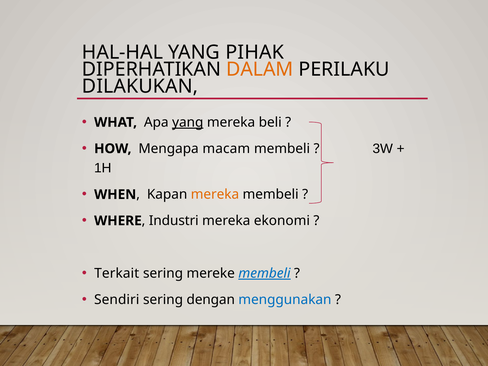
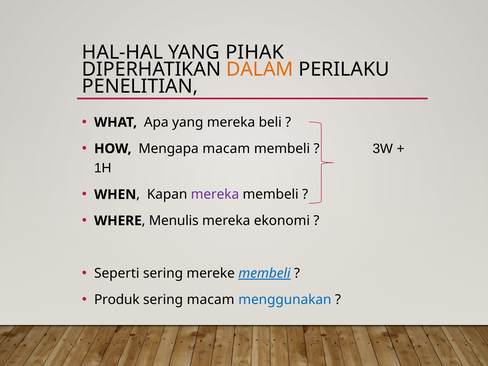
DILAKUKAN: DILAKUKAN -> PENELITIAN
yang at (188, 122) underline: present -> none
mereka at (215, 194) colour: orange -> purple
Industri: Industri -> Menulis
Terkait: Terkait -> Seperti
Sendiri: Sendiri -> Produk
sering dengan: dengan -> macam
